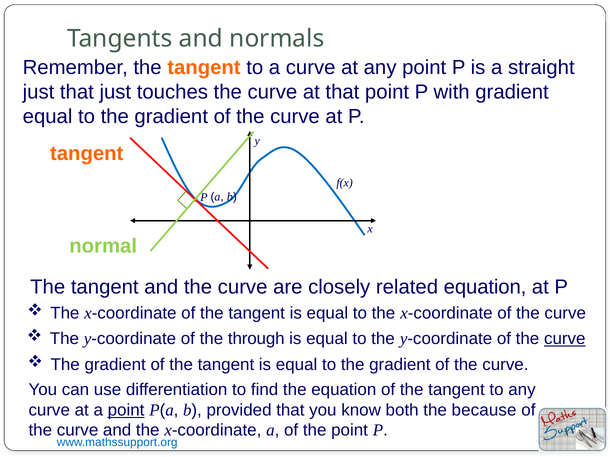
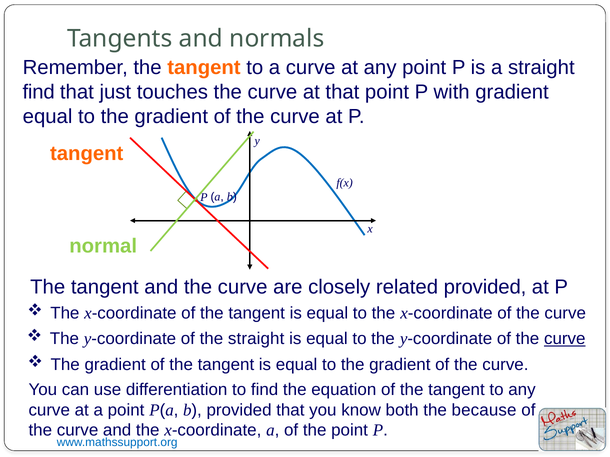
just at (39, 92): just -> find
related equation: equation -> provided
the through: through -> straight
point at (126, 411) underline: present -> none
